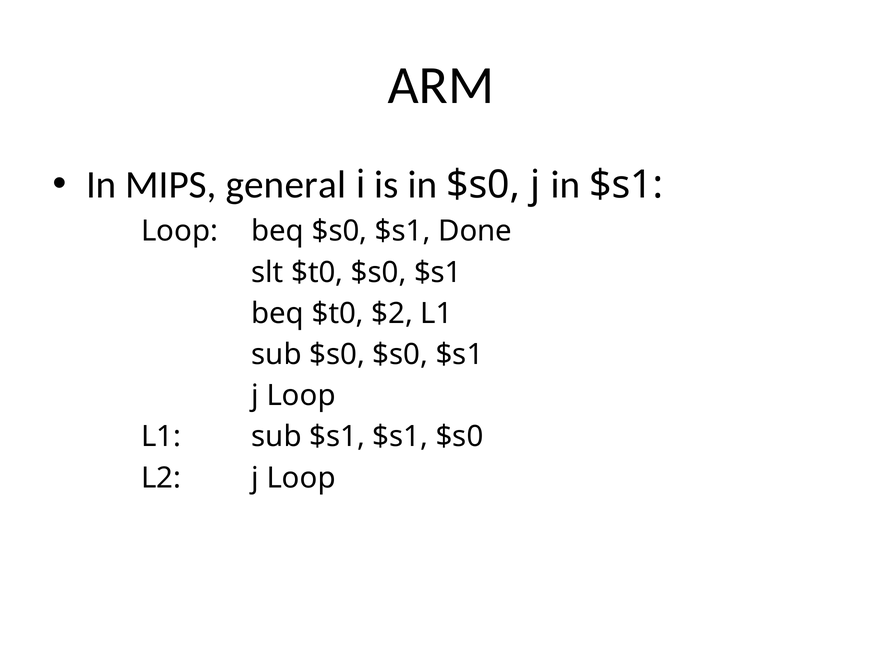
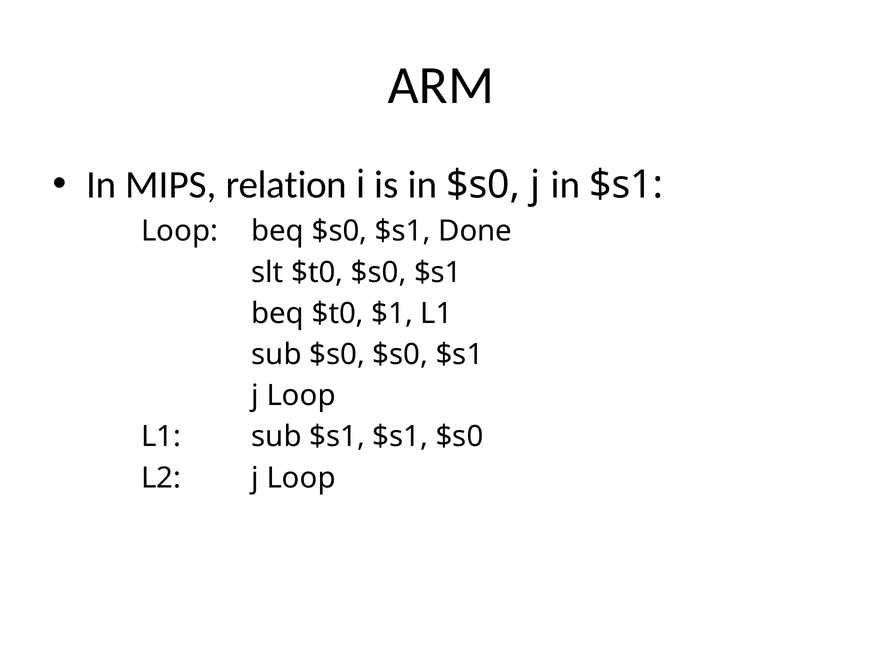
general: general -> relation
$2: $2 -> $1
